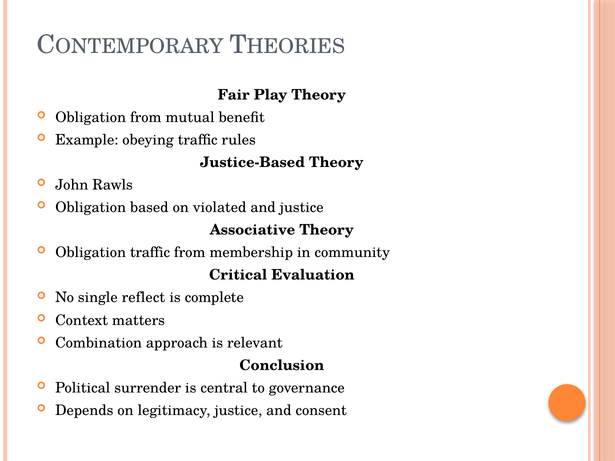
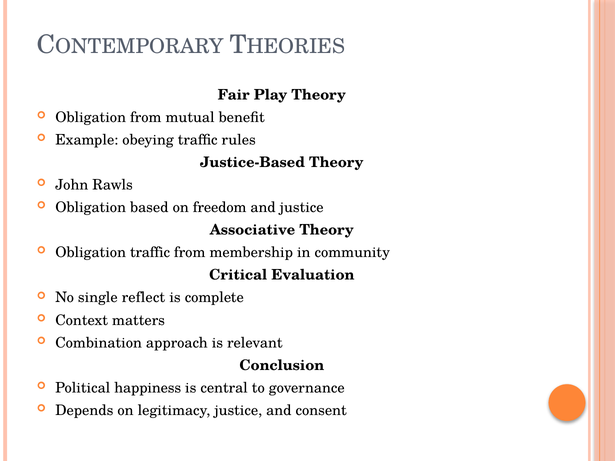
violated: violated -> freedom
surrender: surrender -> happiness
